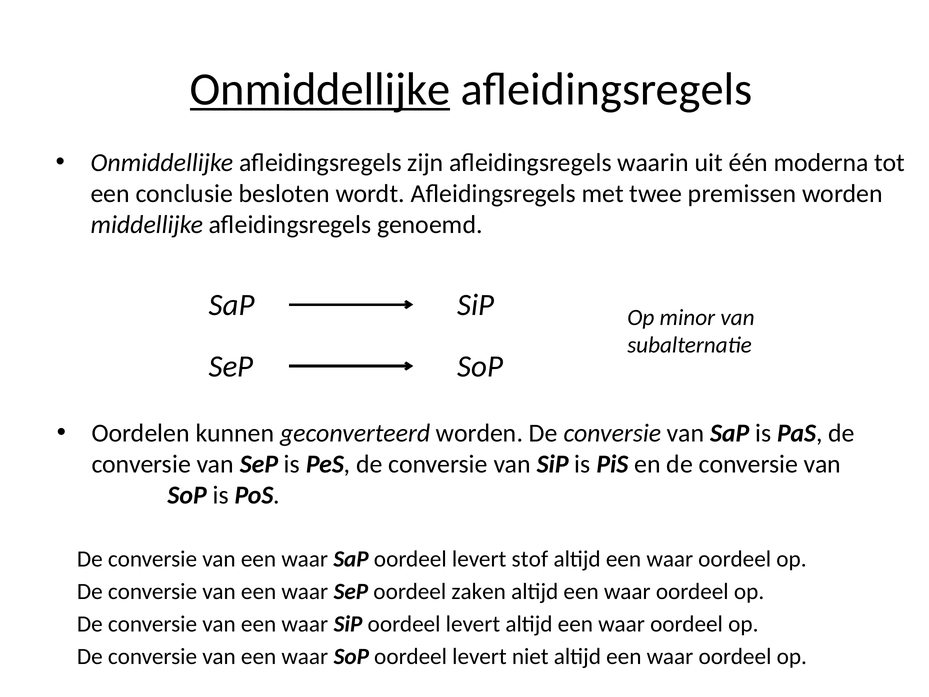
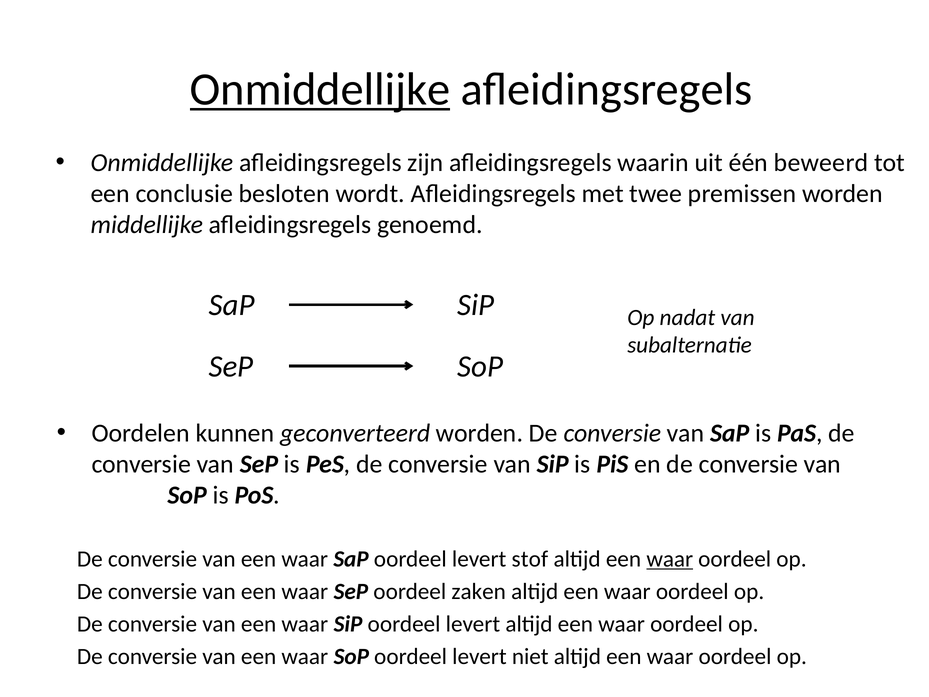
moderna: moderna -> beweerd
minor: minor -> nadat
waar at (670, 559) underline: none -> present
